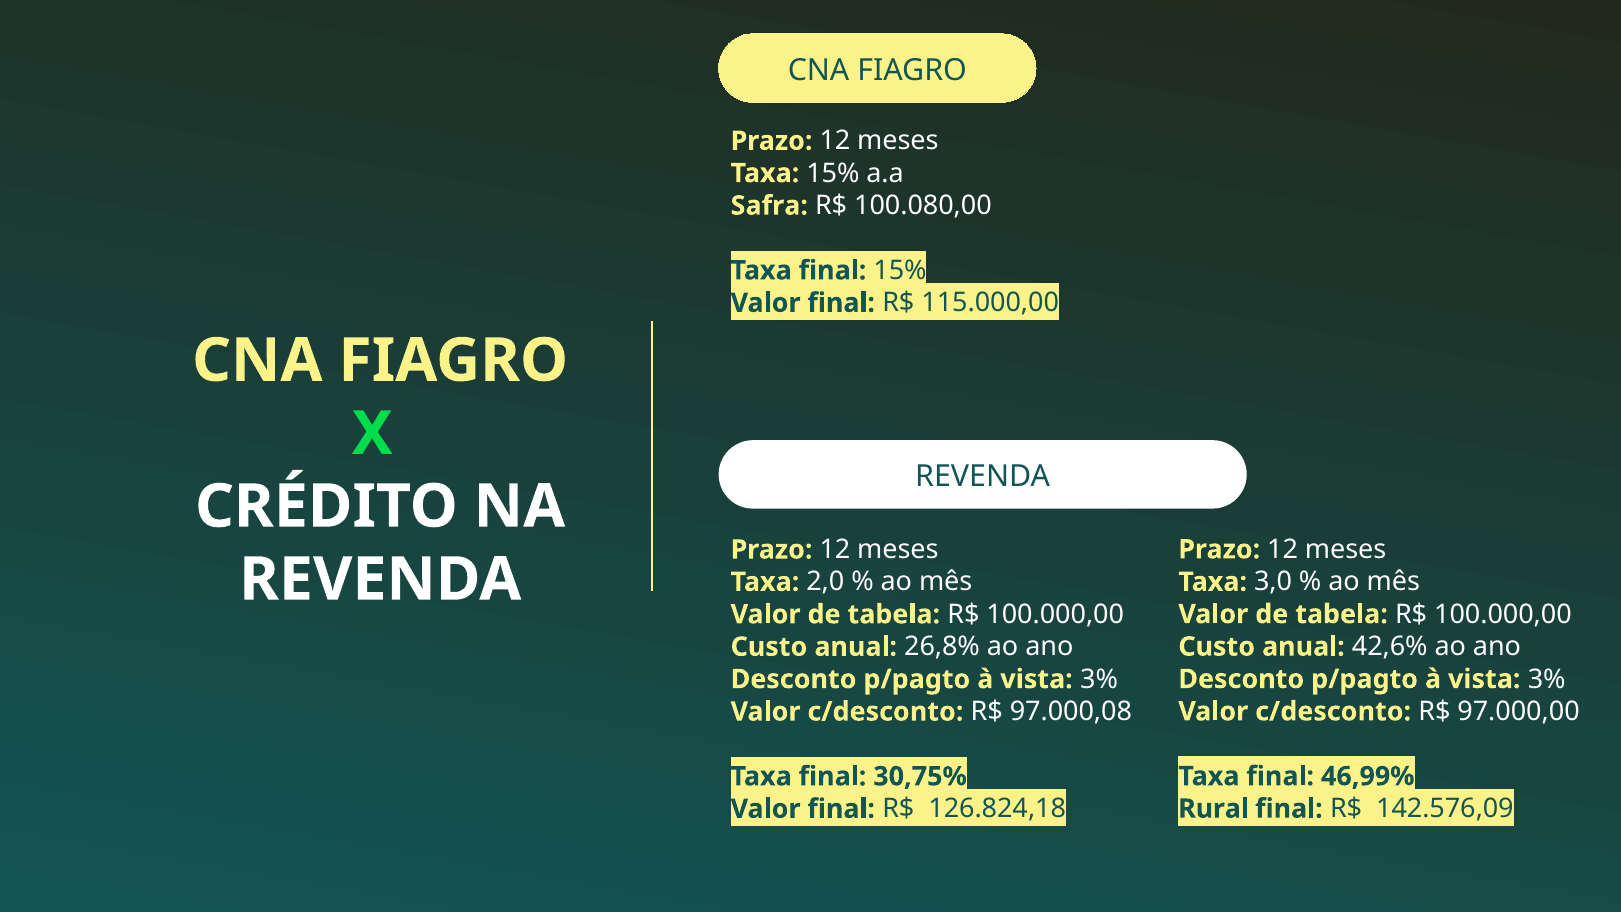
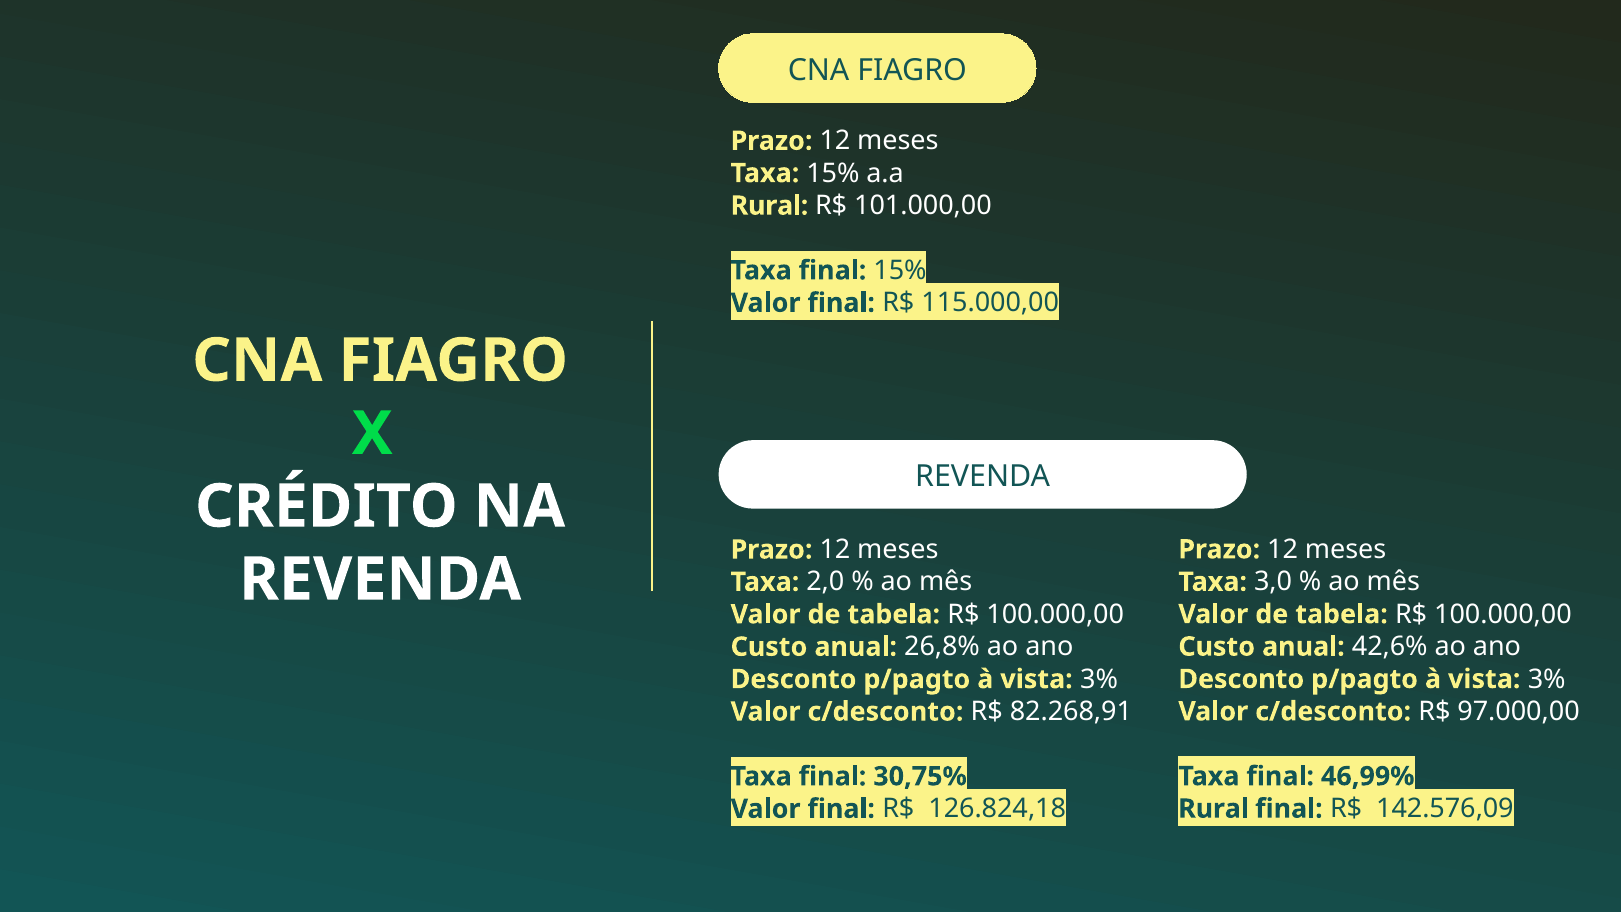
Safra at (769, 206): Safra -> Rural
100.080,00: 100.080,00 -> 101.000,00
97.000,08: 97.000,08 -> 82.268,91
